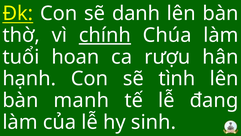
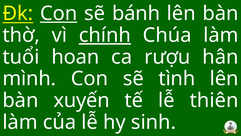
Con at (59, 13) underline: none -> present
danh: danh -> bánh
hạnh: hạnh -> mình
manh: manh -> xuyến
đang: đang -> thiên
